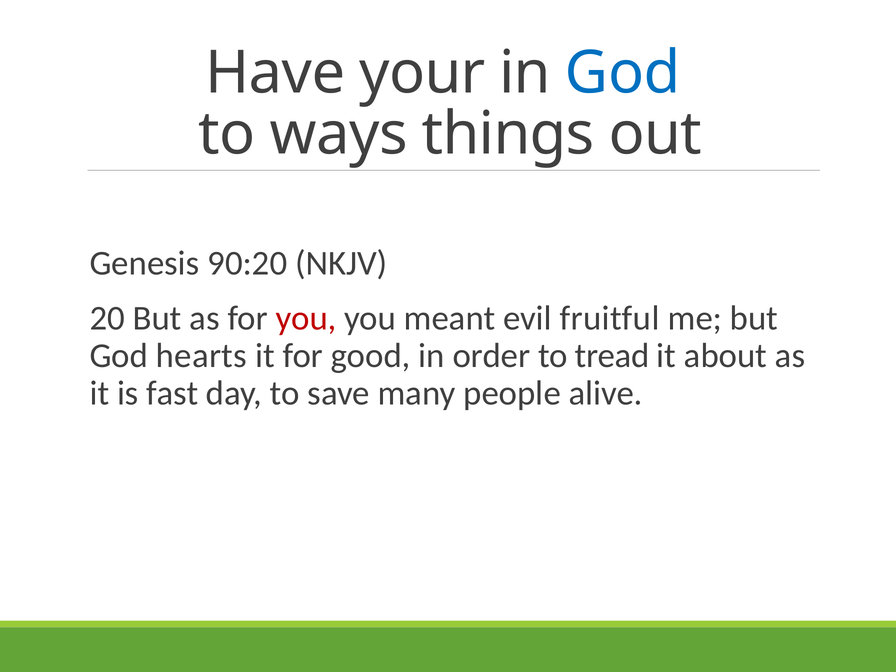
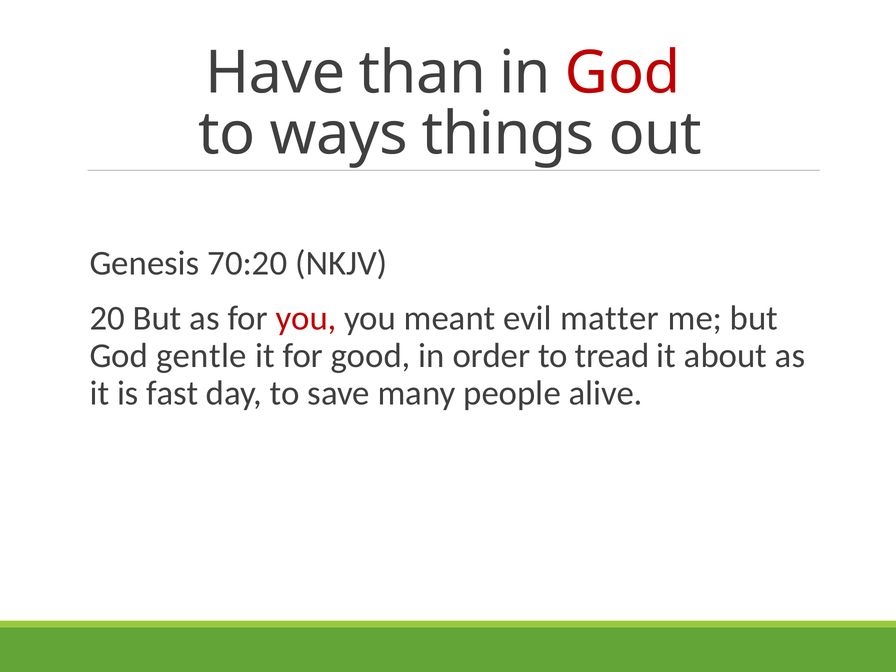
your: your -> than
God at (623, 73) colour: blue -> red
90:20: 90:20 -> 70:20
fruitful: fruitful -> matter
hearts: hearts -> gentle
